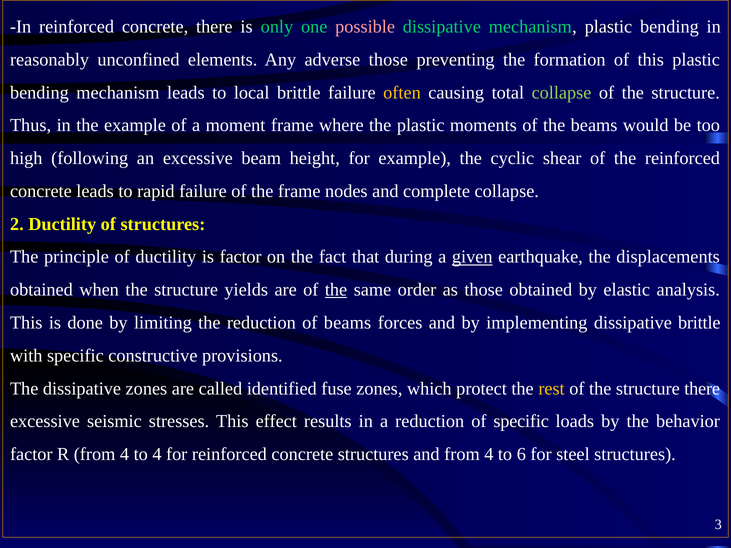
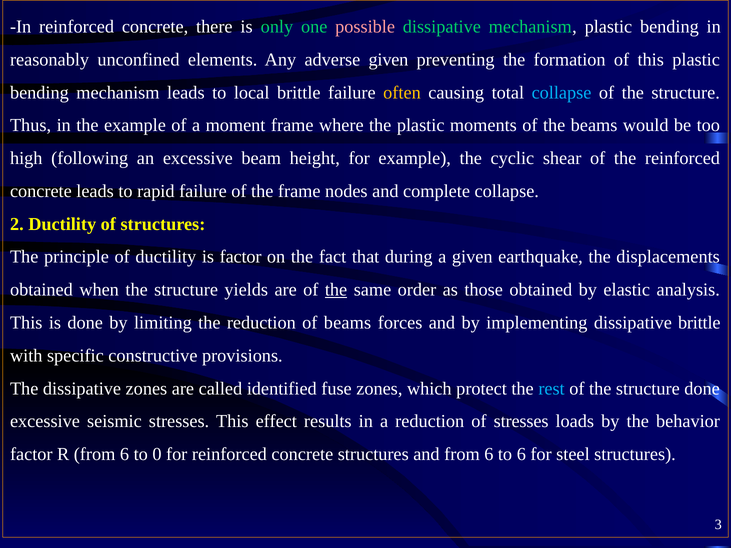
adverse those: those -> given
collapse at (562, 93) colour: light green -> light blue
given at (472, 257) underline: present -> none
rest colour: yellow -> light blue
structure there: there -> done
of specific: specific -> stresses
R from 4: 4 -> 6
to 4: 4 -> 0
and from 4: 4 -> 6
